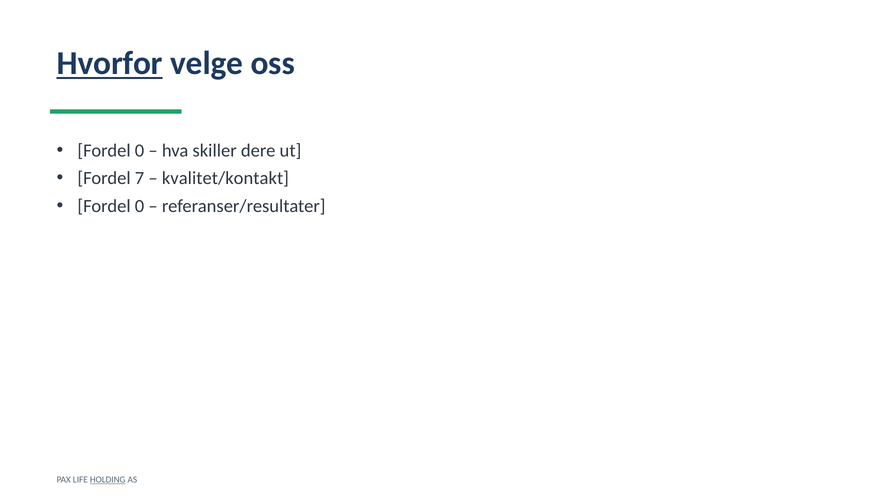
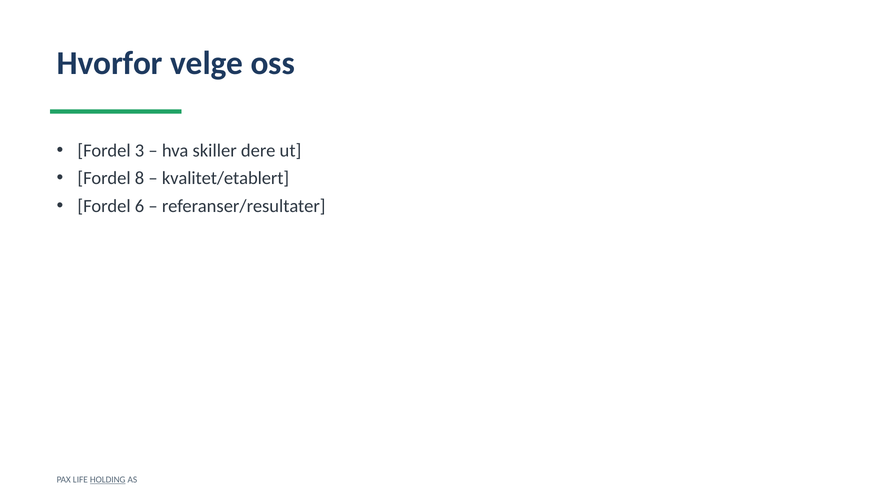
Hvorfor underline: present -> none
0 at (140, 151): 0 -> 3
7: 7 -> 8
kvalitet/kontakt: kvalitet/kontakt -> kvalitet/etablert
0 at (140, 206): 0 -> 6
